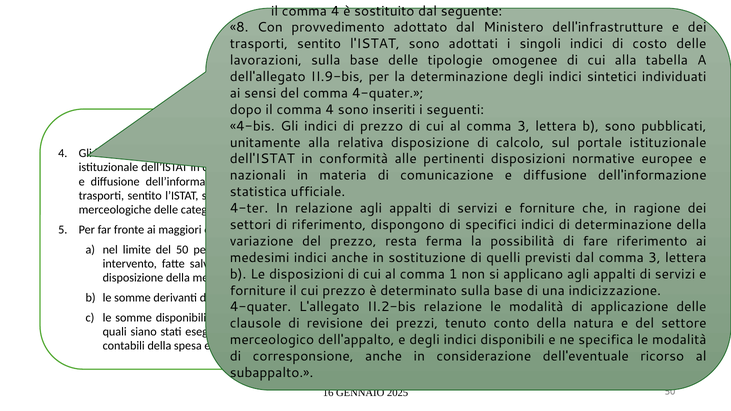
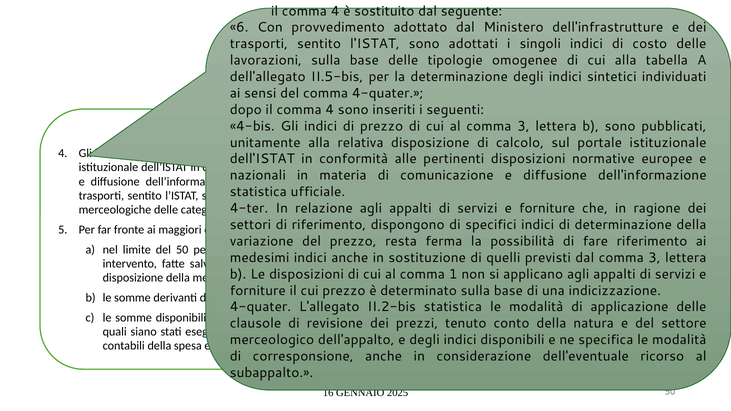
8: 8 -> 6
II.9-bis: II.9-bis -> II.5-bis
II.2-bis relazione: relazione -> statistica
